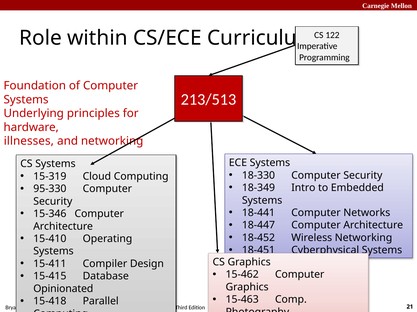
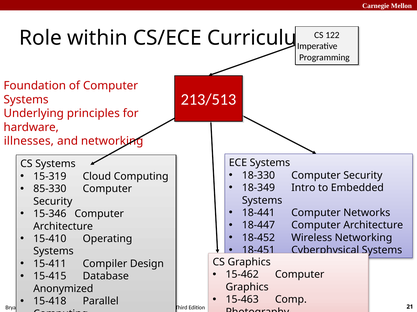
95-330: 95-330 -> 85-330
Opinionated: Opinionated -> Anonymized
